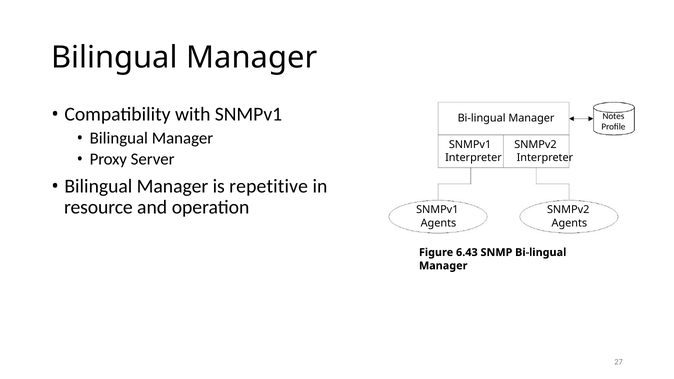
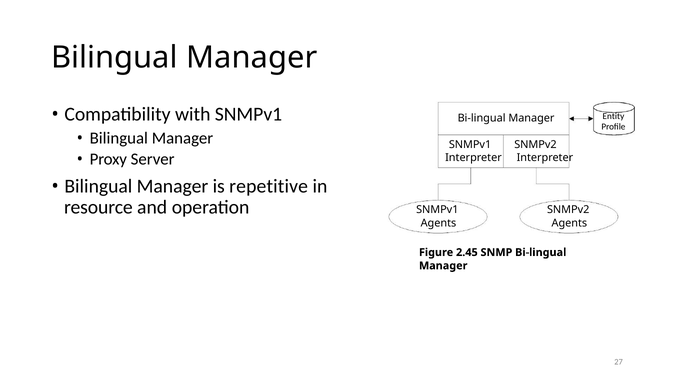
Notes: Notes -> Entity
6.43: 6.43 -> 2.45
